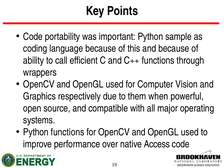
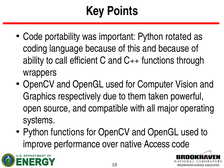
sample: sample -> rotated
when: when -> taken
